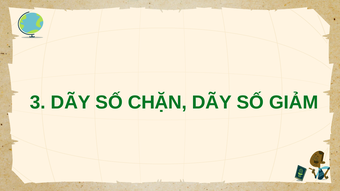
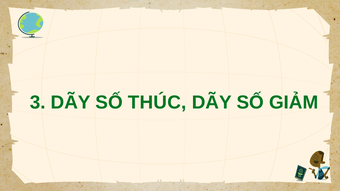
CHẶN: CHẶN -> THÚC
